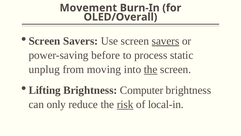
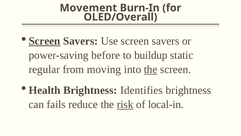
Screen at (44, 41) underline: none -> present
savers at (166, 41) underline: present -> none
process: process -> buildup
unplug: unplug -> regular
Lifting: Lifting -> Health
Computer: Computer -> Identifies
only: only -> fails
